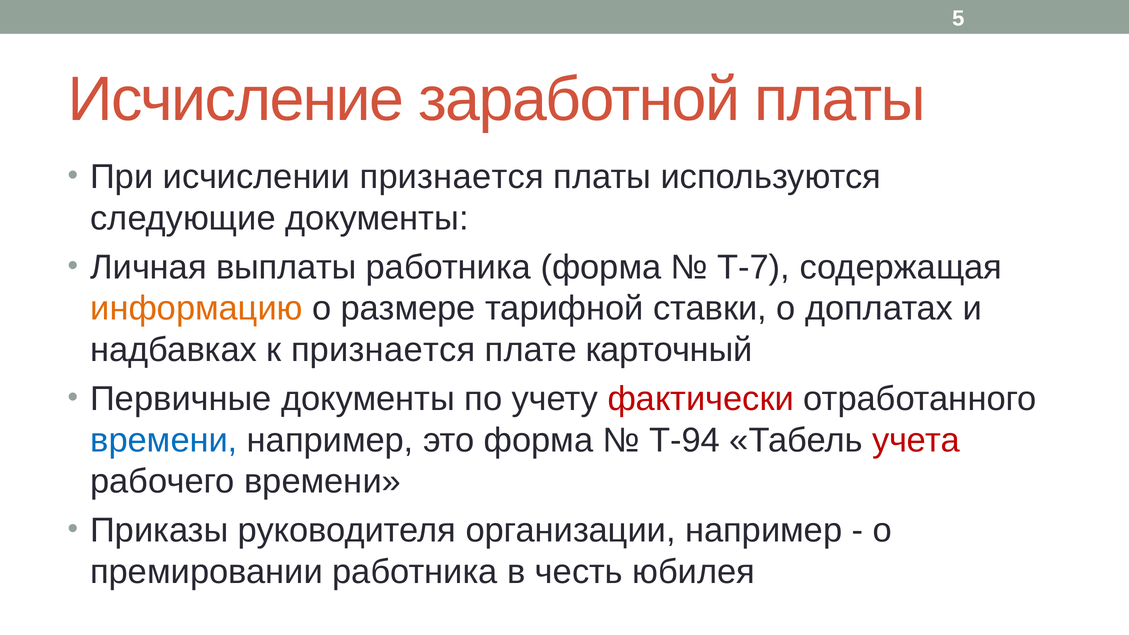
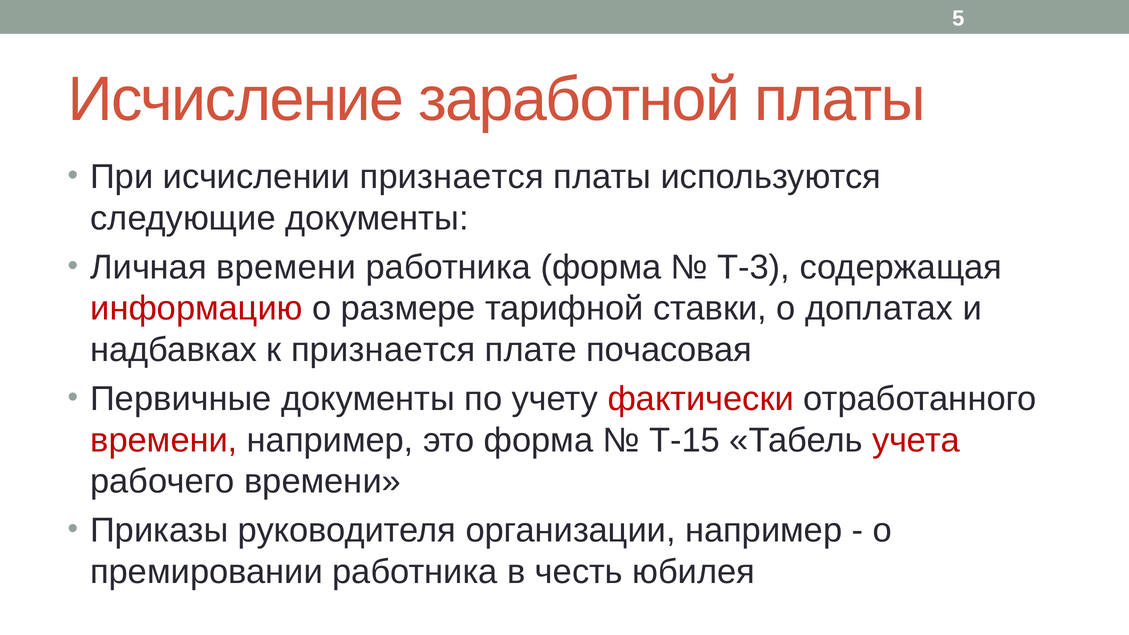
Личная выплаты: выплаты -> времени
Т-7: Т-7 -> Т-3
информацию colour: orange -> red
карточный: карточный -> почасовая
времени at (164, 440) colour: blue -> red
Т-94: Т-94 -> Т-15
